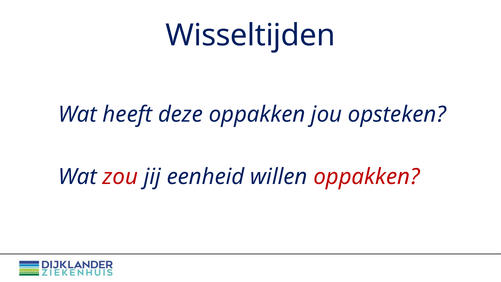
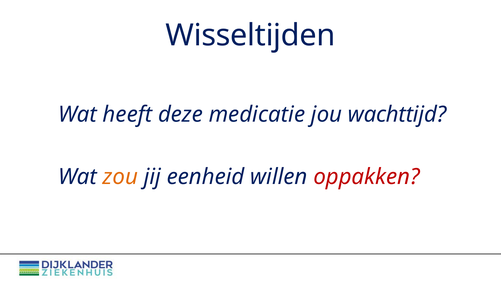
deze oppakken: oppakken -> medicatie
opsteken: opsteken -> wachttijd
zou colour: red -> orange
